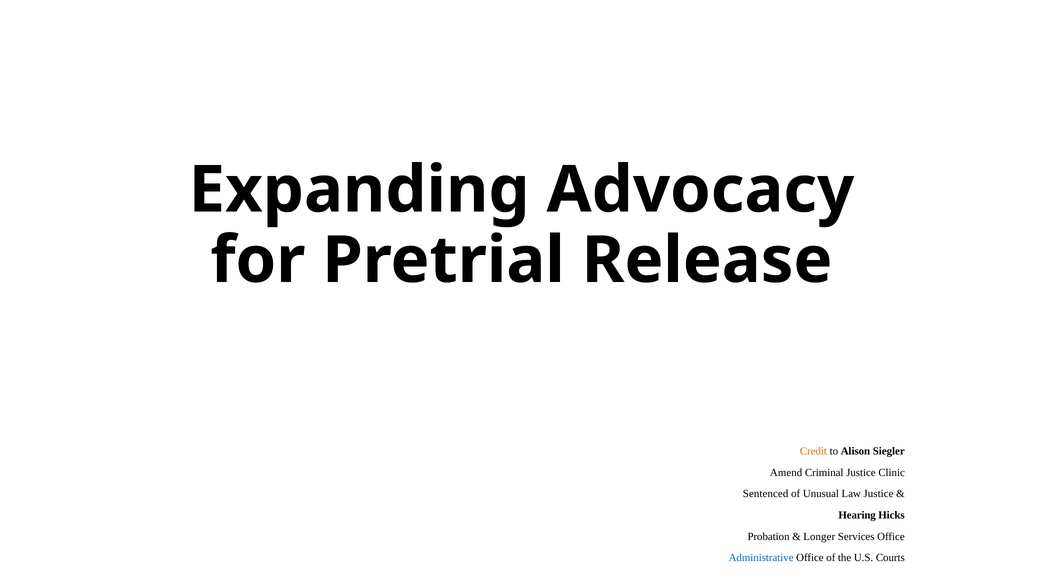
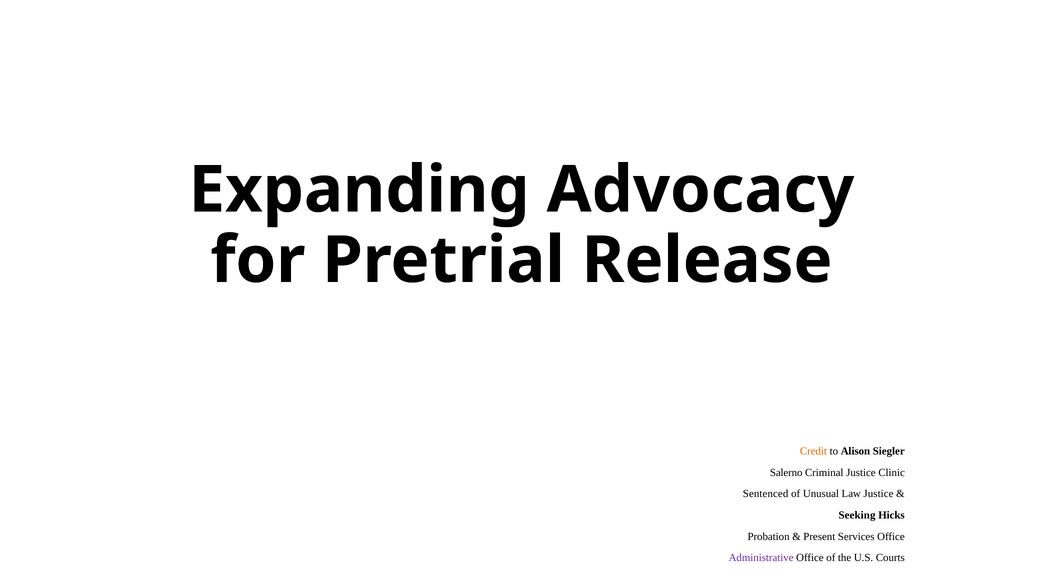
Amend: Amend -> Salerno
Hearing: Hearing -> Seeking
Longer: Longer -> Present
Administrative colour: blue -> purple
